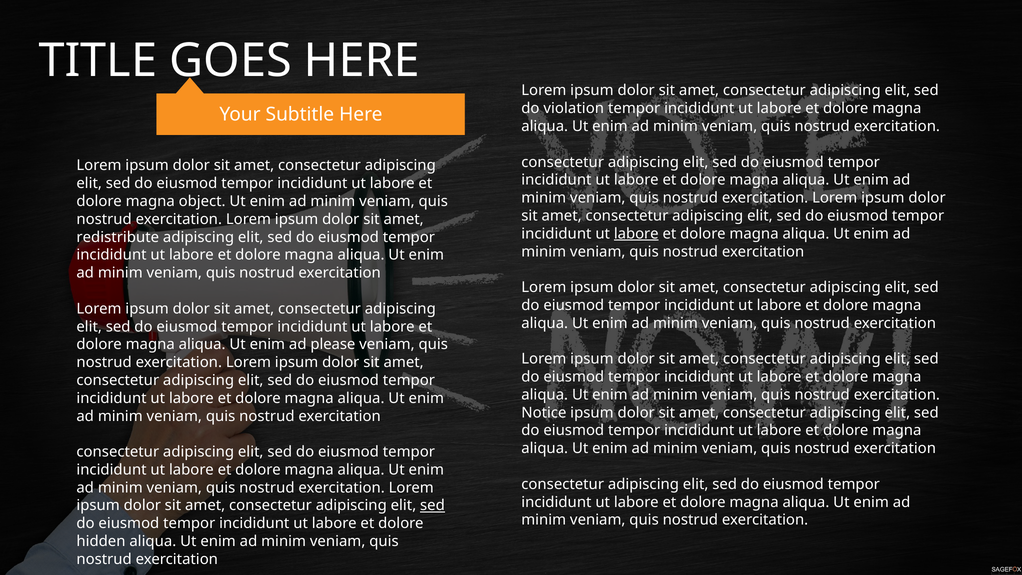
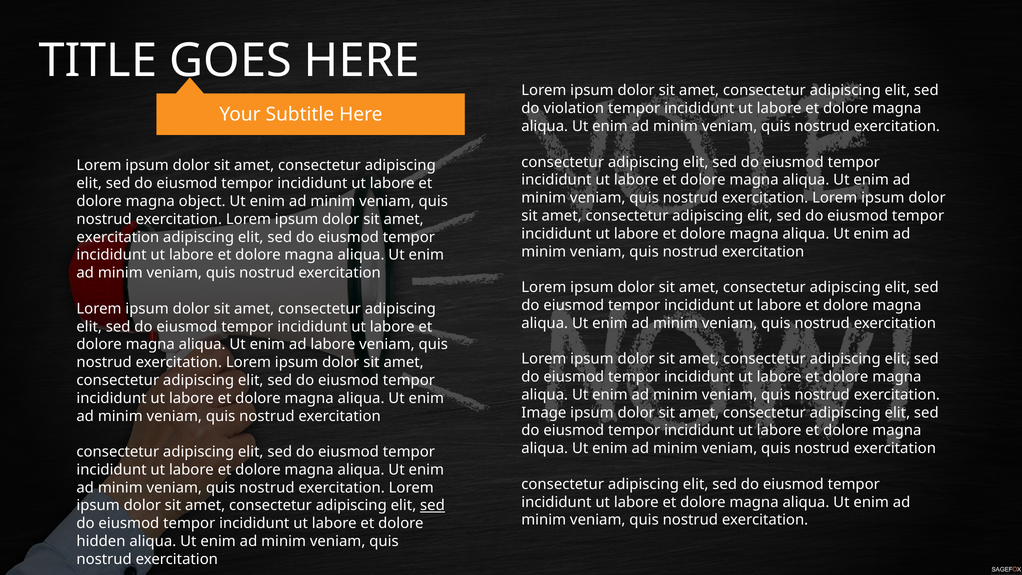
labore at (636, 234) underline: present -> none
redistribute at (118, 237): redistribute -> exercitation
ad please: please -> labore
Notice: Notice -> Image
